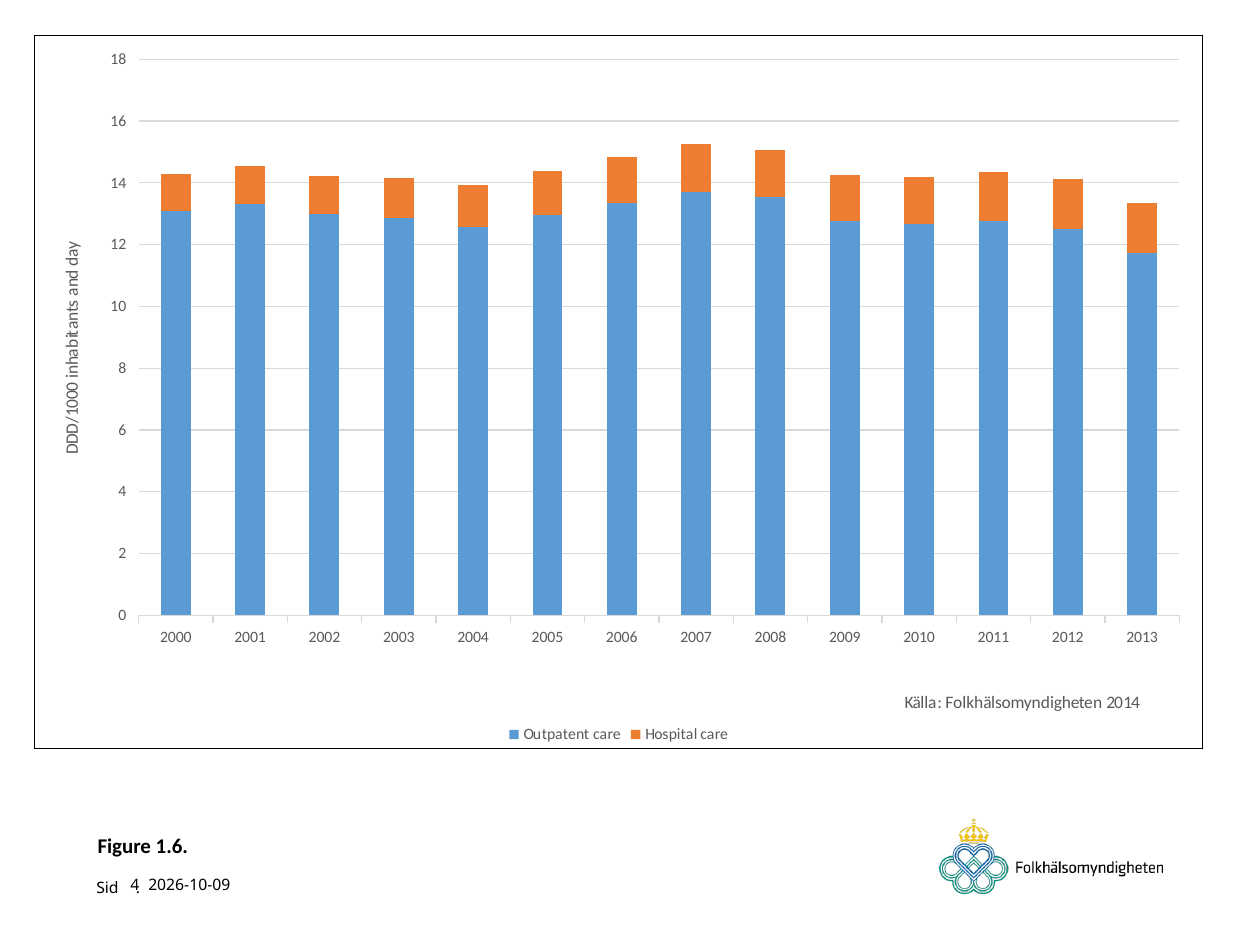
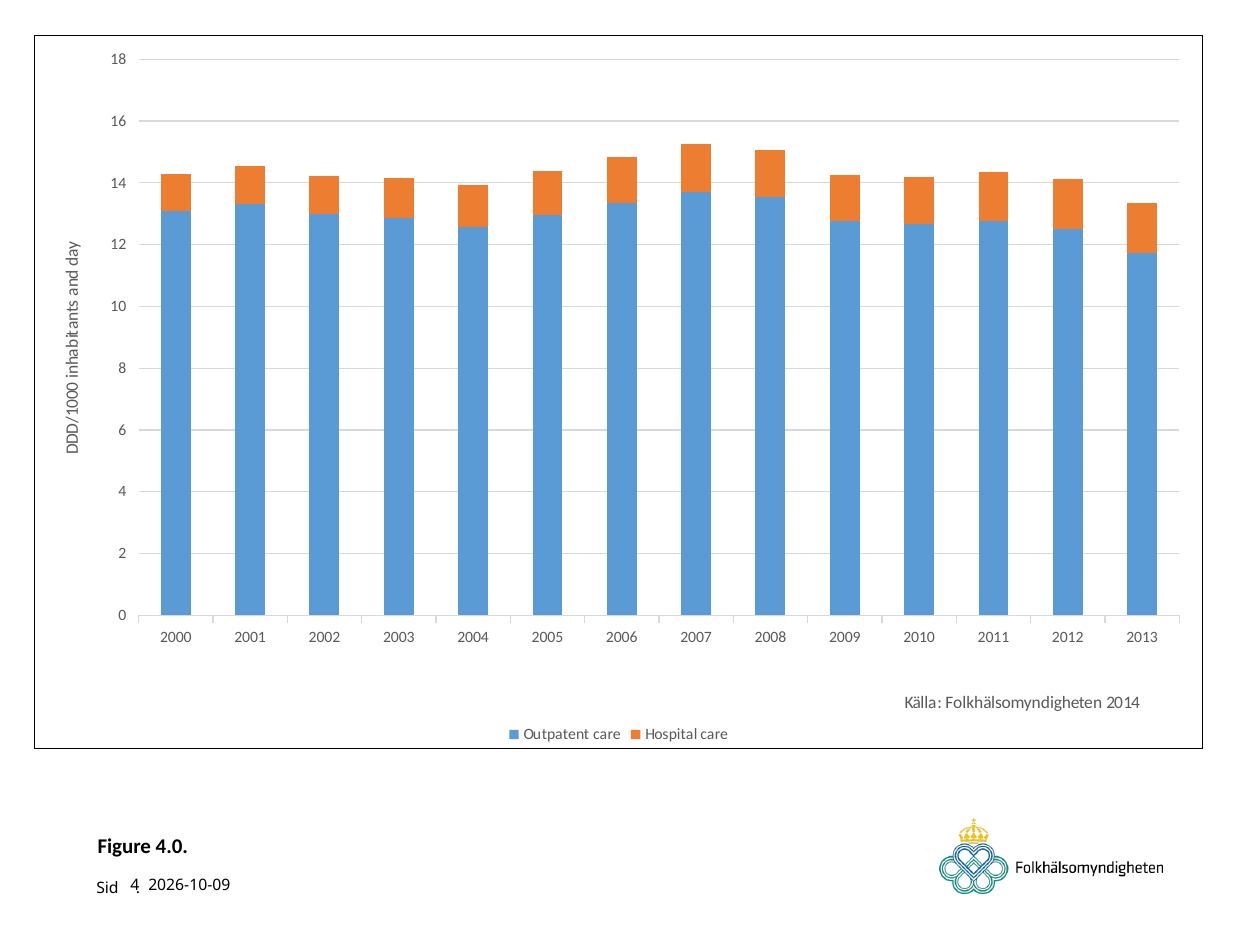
1.6: 1.6 -> 4.0
